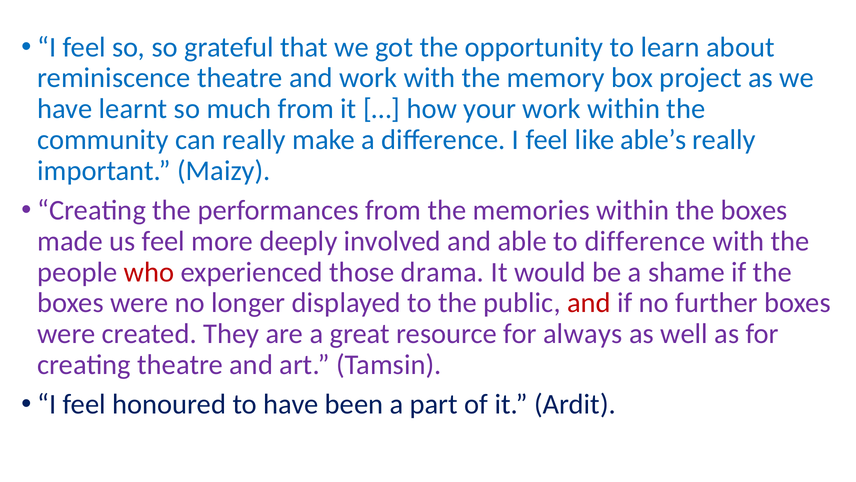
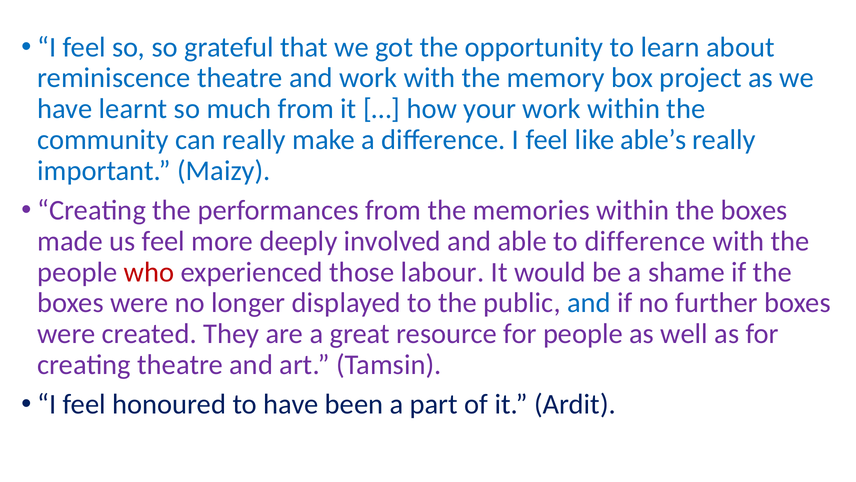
drama: drama -> labour
and at (589, 303) colour: red -> blue
for always: always -> people
